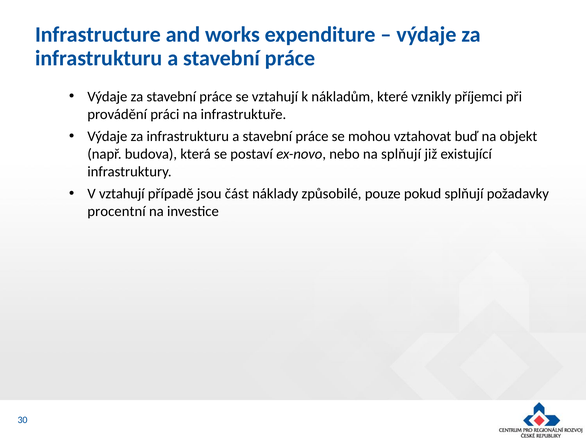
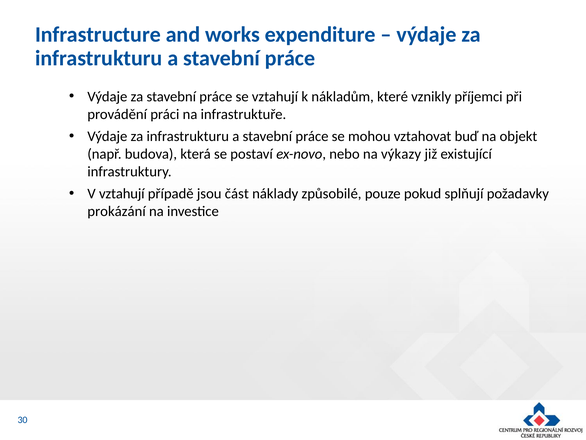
na splňují: splňují -> výkazy
procentní: procentní -> prokázání
